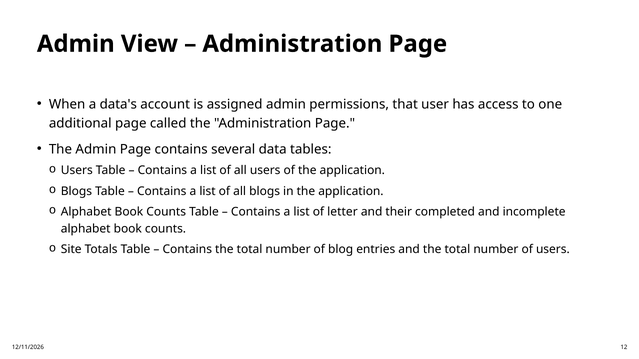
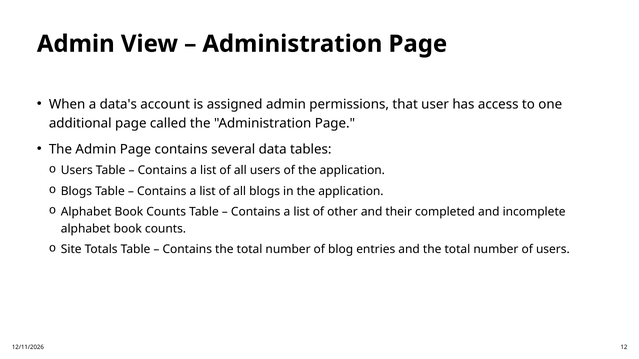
letter: letter -> other
